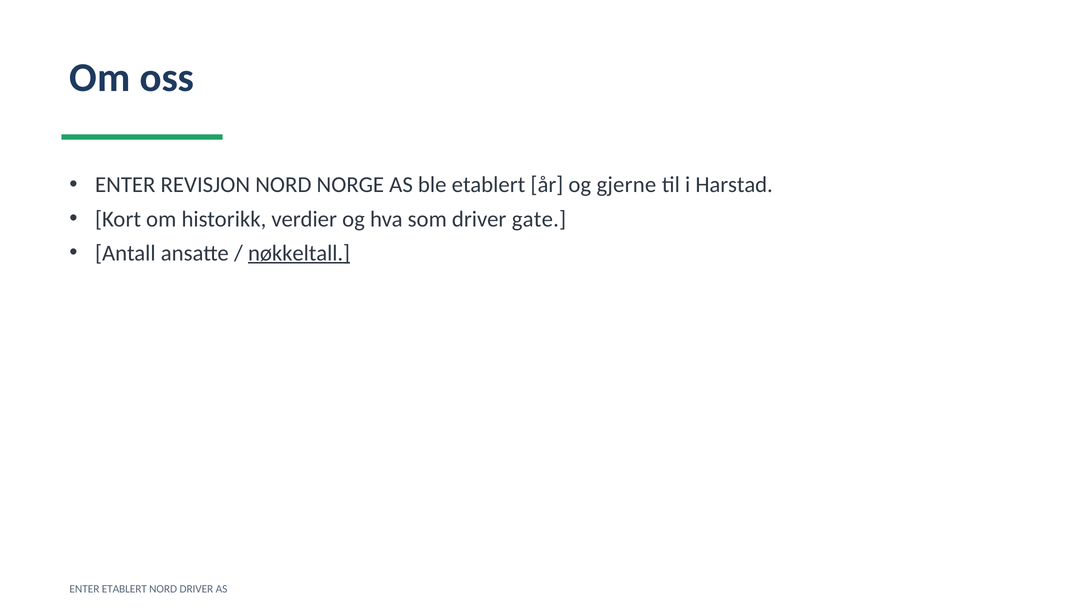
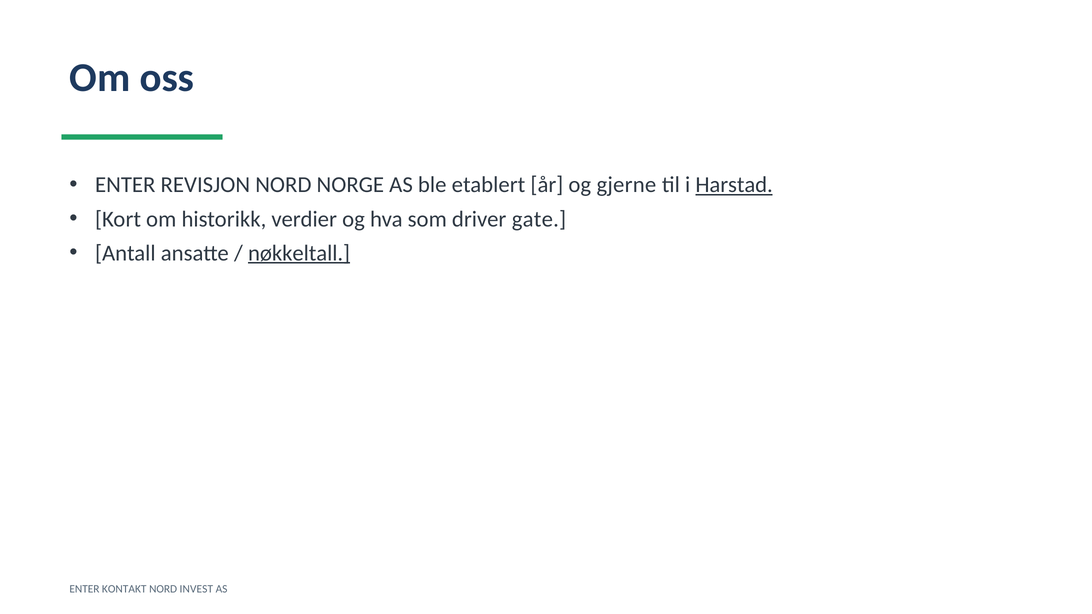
Harstad underline: none -> present
ENTER ETABLERT: ETABLERT -> KONTAKT
NORD DRIVER: DRIVER -> INVEST
